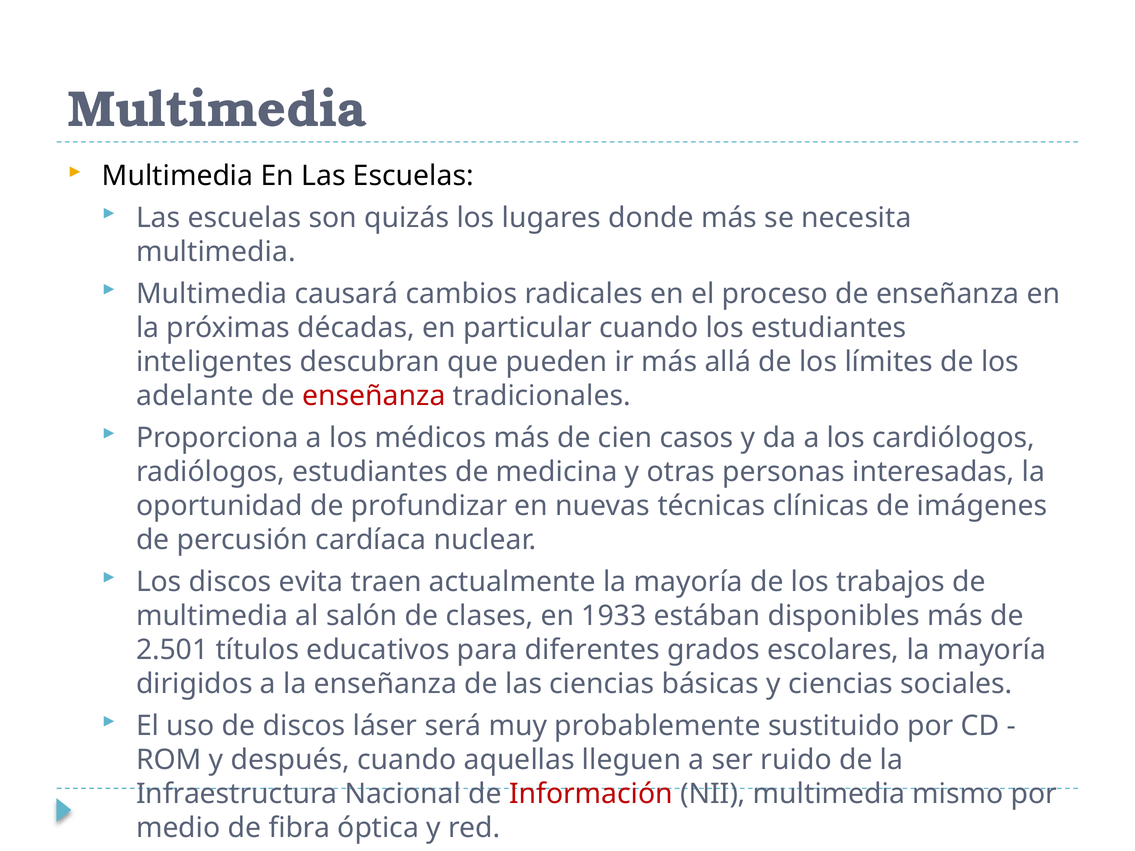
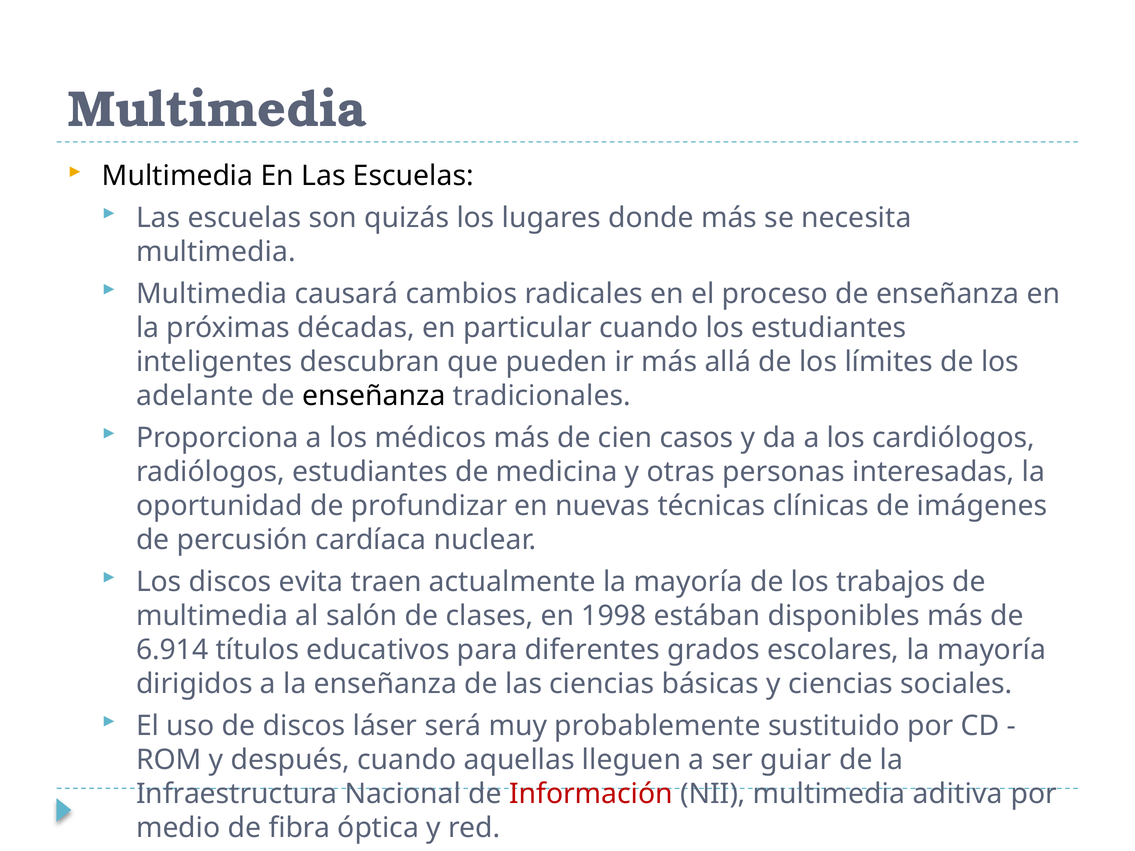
enseñanza at (374, 396) colour: red -> black
1933: 1933 -> 1998
2.501: 2.501 -> 6.914
ruido: ruido -> guiar
mismo: mismo -> aditiva
